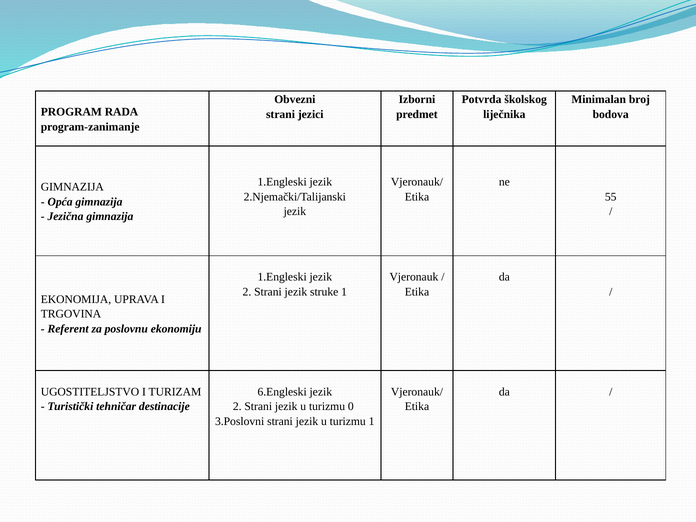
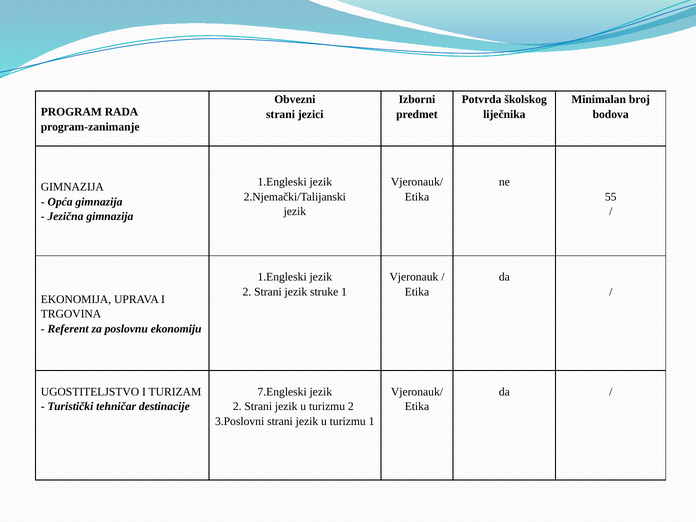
6.Engleski: 6.Engleski -> 7.Engleski
turizmu 0: 0 -> 2
